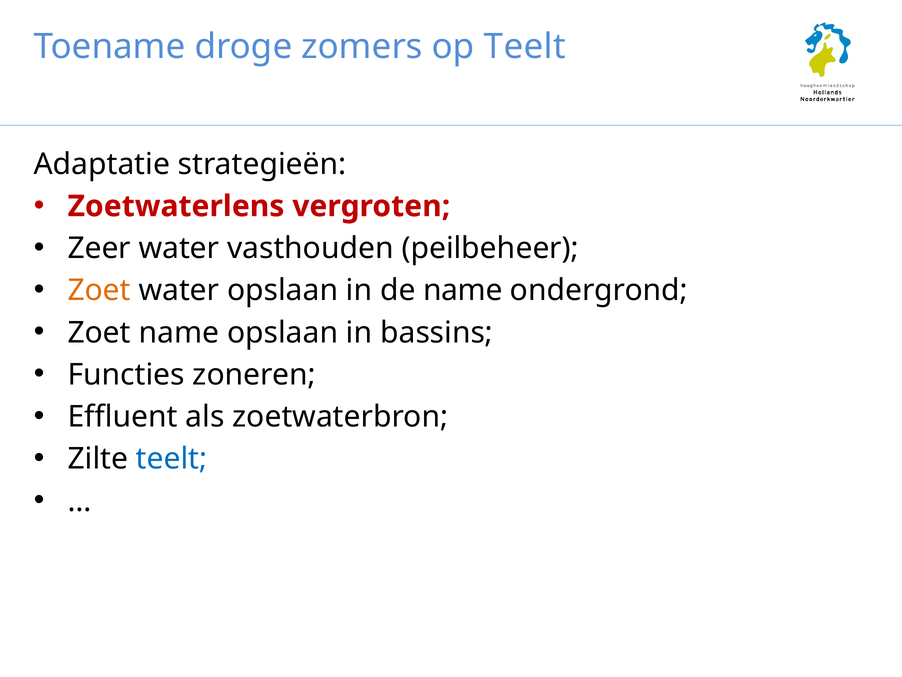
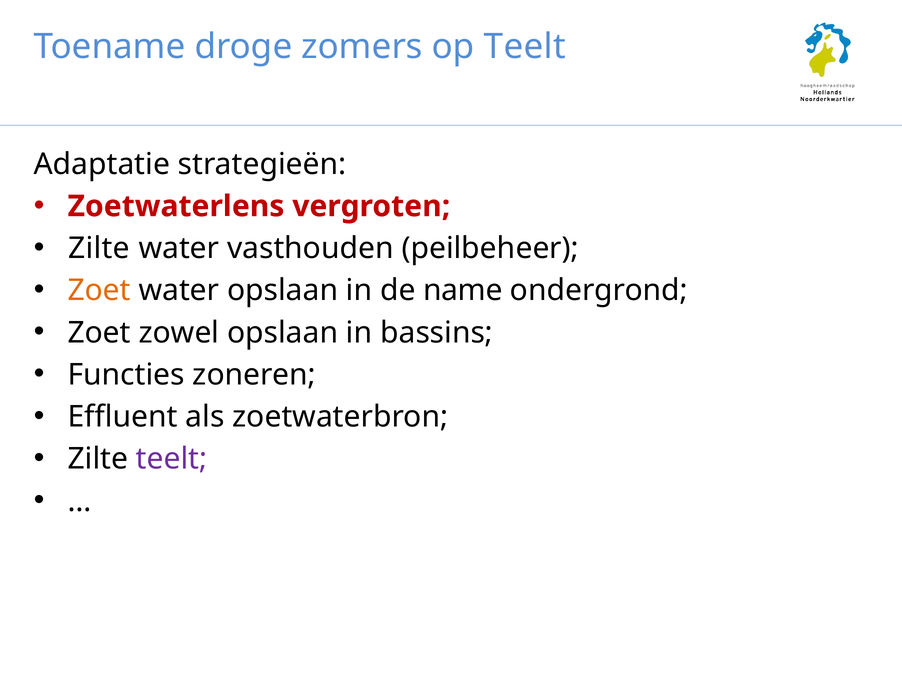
Zeer at (99, 248): Zeer -> Zilte
Zoet name: name -> zowel
teelt at (172, 459) colour: blue -> purple
